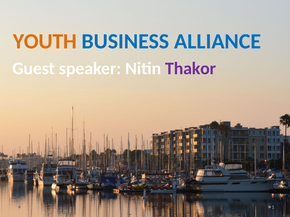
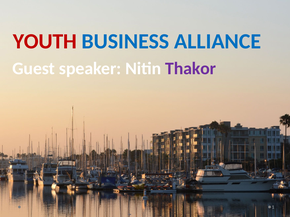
YOUTH colour: orange -> red
